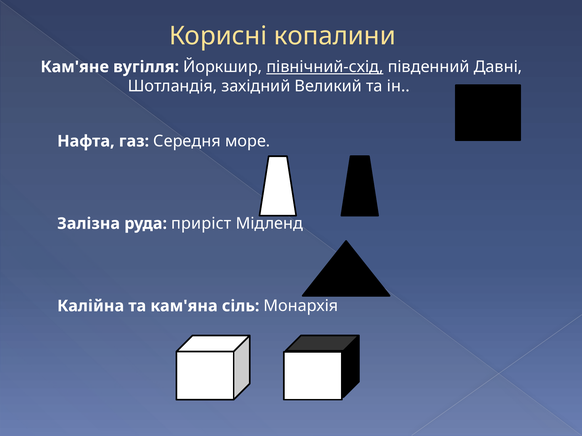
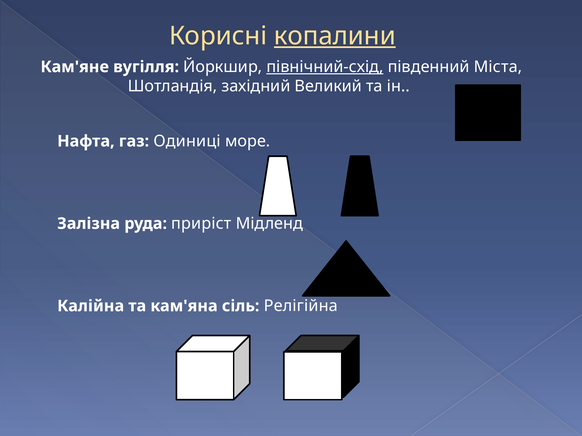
копалини underline: none -> present
Давні: Давні -> Міста
Середня: Середня -> Одиниці
Монархія: Монархія -> Релігійна
